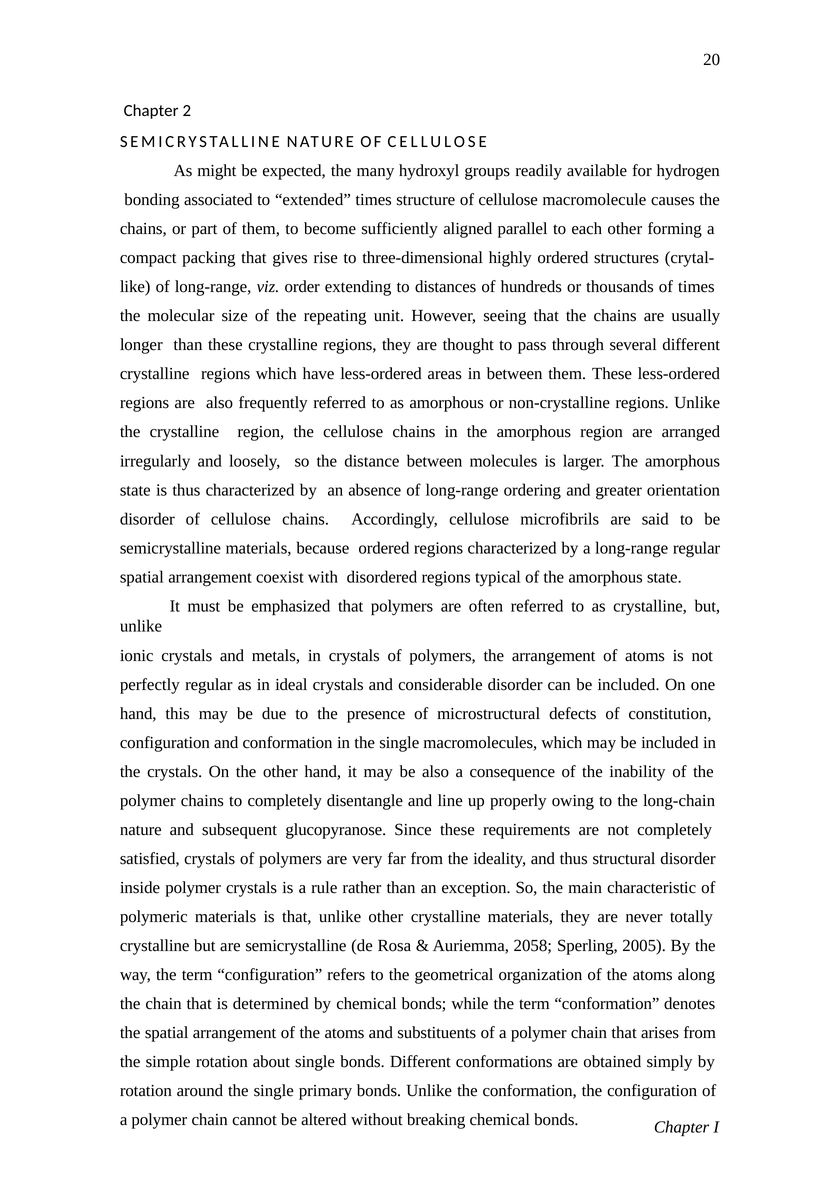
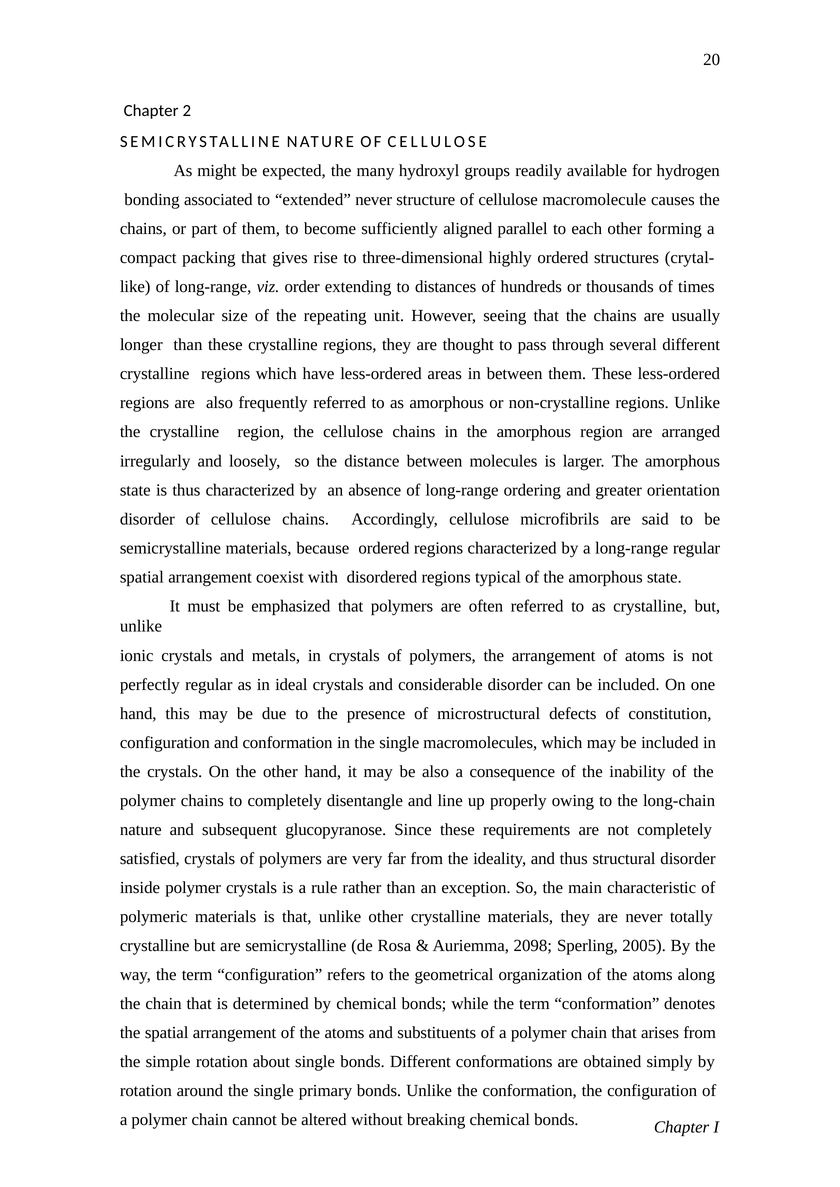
extended times: times -> never
2058: 2058 -> 2098
